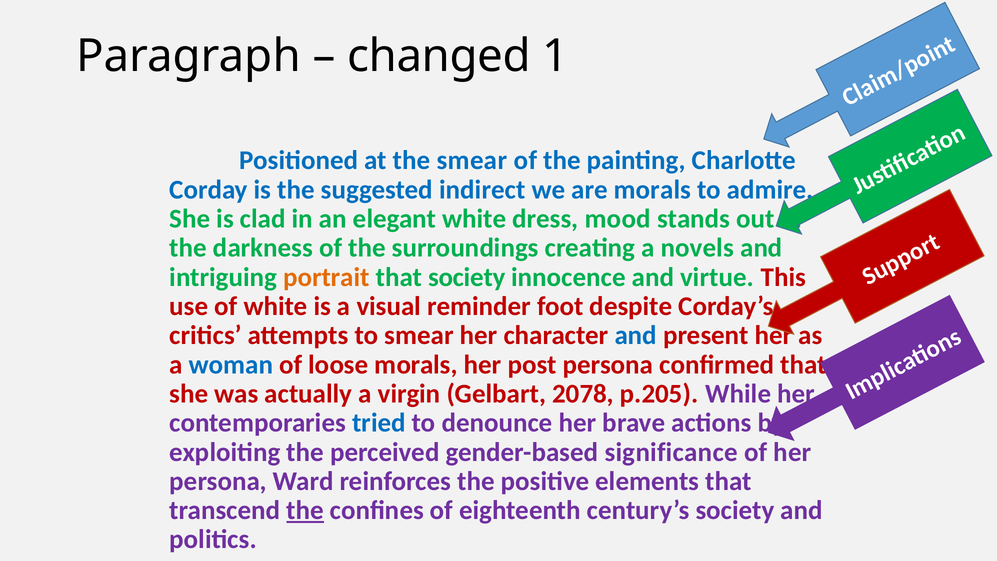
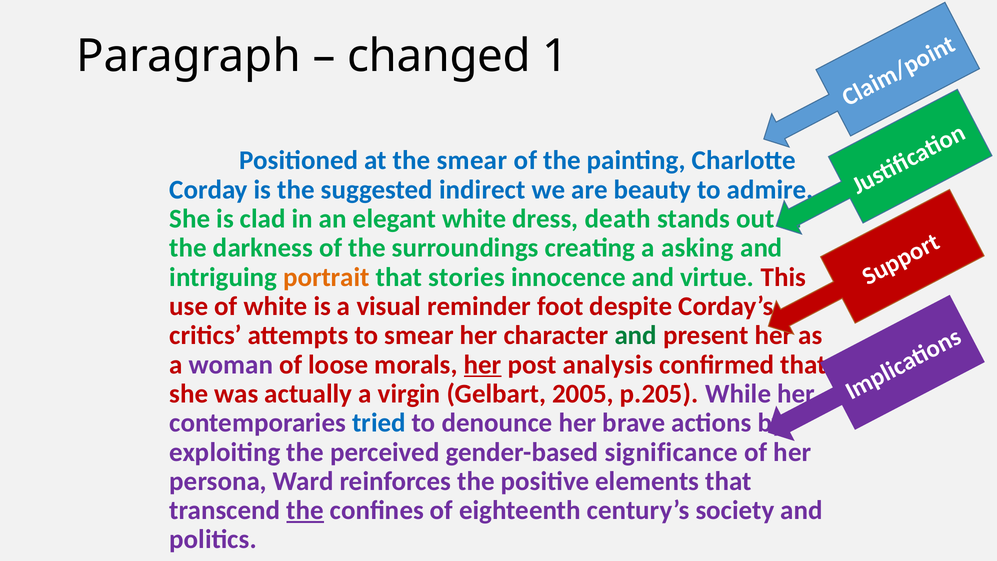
are morals: morals -> beauty
mood: mood -> death
novels: novels -> asking
that society: society -> stories
and at (636, 335) colour: blue -> green
woman colour: blue -> purple
her at (483, 365) underline: none -> present
post persona: persona -> analysis
2078: 2078 -> 2005
